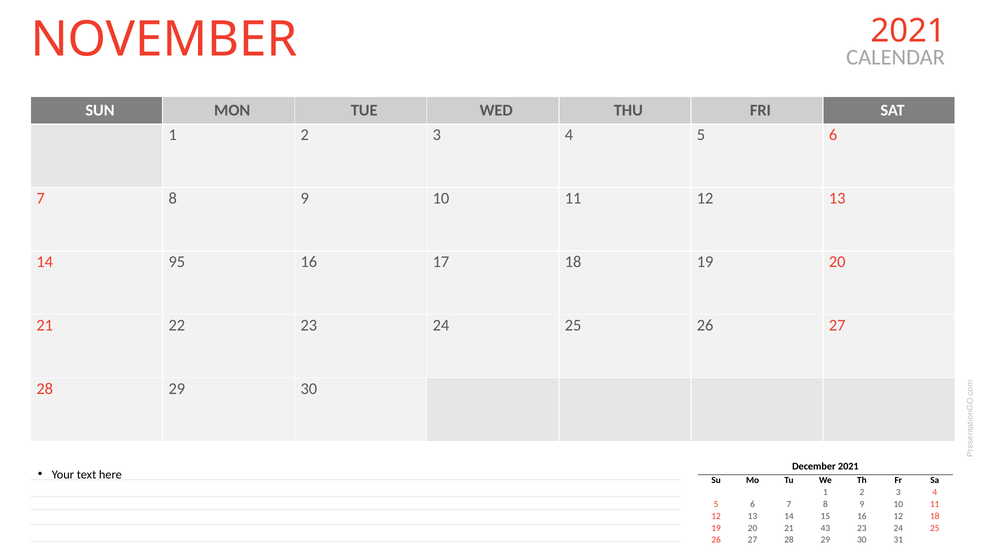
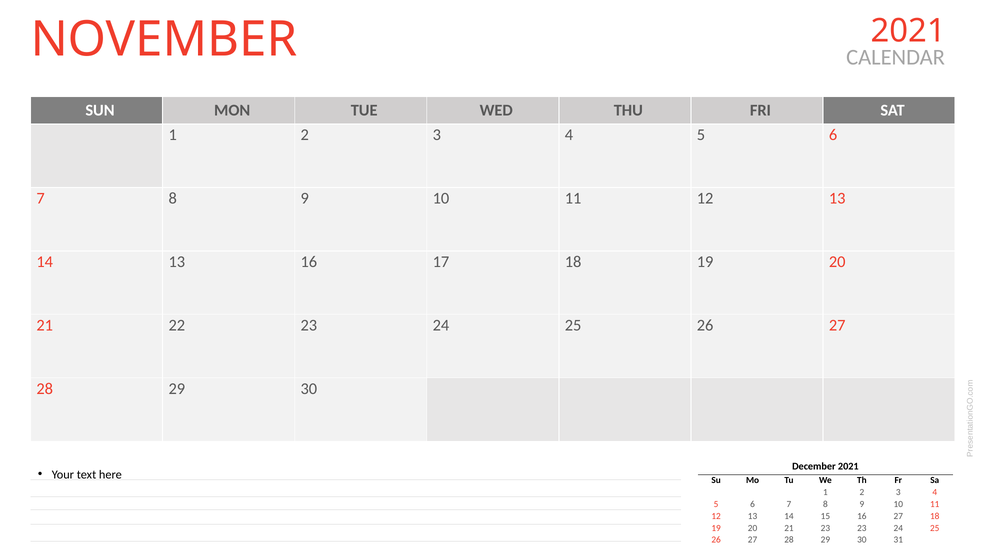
14 95: 95 -> 13
16 12: 12 -> 27
21 43: 43 -> 23
